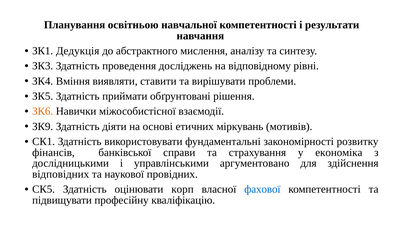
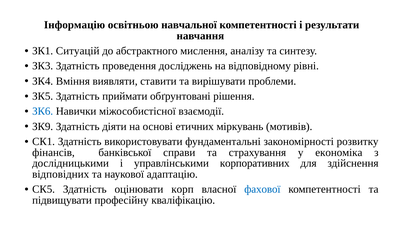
Планування: Планування -> Інформацію
Дедукція: Дедукція -> Ситуацій
ЗК6 colour: orange -> blue
аргументовано: аргументовано -> корпоративних
провідних: провідних -> адаптацію
